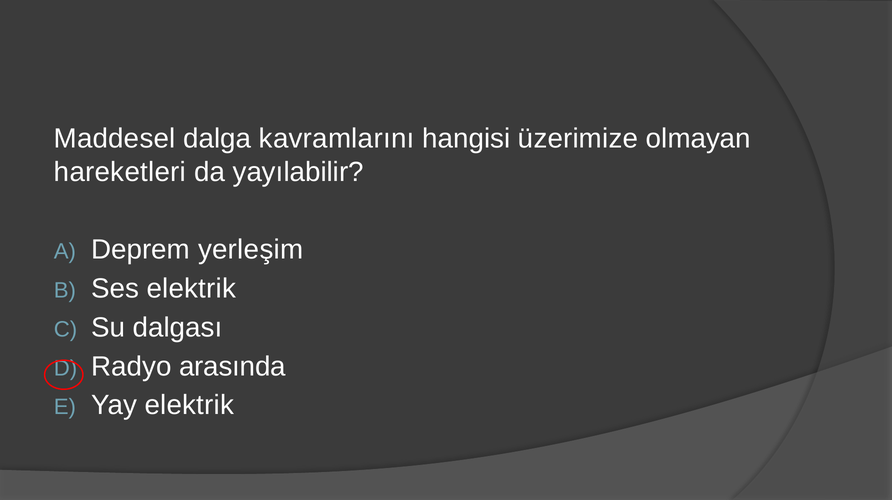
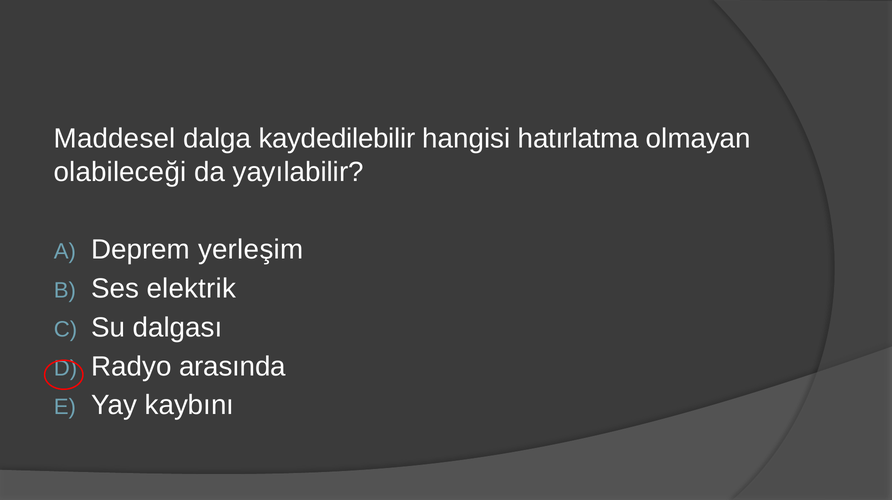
kavramlarını: kavramlarını -> kaydedilebilir
üzerimize: üzerimize -> hatırlatma
hareketleri: hareketleri -> olabileceği
Yay elektrik: elektrik -> kaybını
